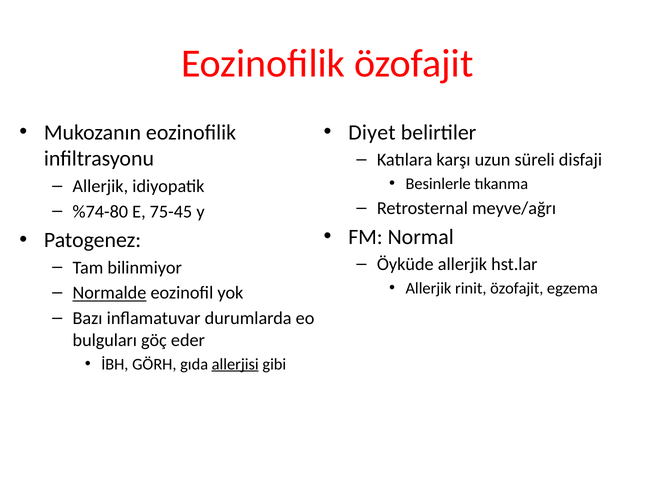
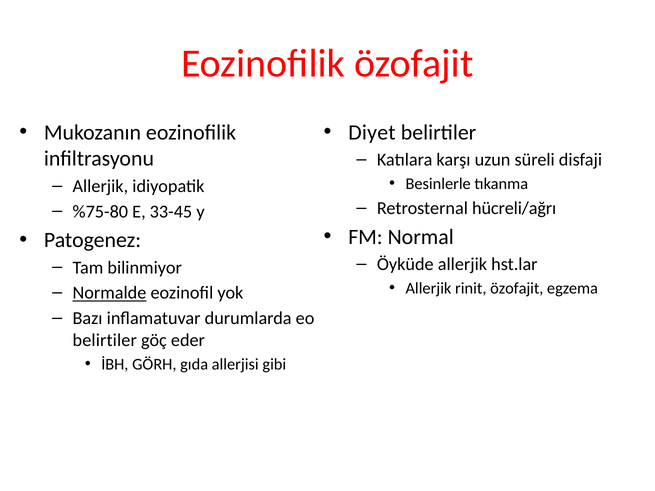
meyve/ağrı: meyve/ağrı -> hücreli/ağrı
%74-80: %74-80 -> %75-80
75-45: 75-45 -> 33-45
bulguları at (105, 340): bulguları -> belirtiler
allerjisi underline: present -> none
